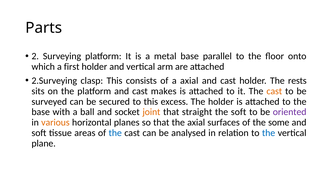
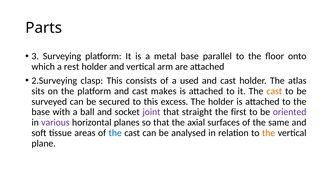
2: 2 -> 3
first: first -> rest
a axial: axial -> used
rests: rests -> atlas
joint colour: orange -> purple
the soft: soft -> first
various colour: orange -> purple
some: some -> same
the at (269, 133) colour: blue -> orange
